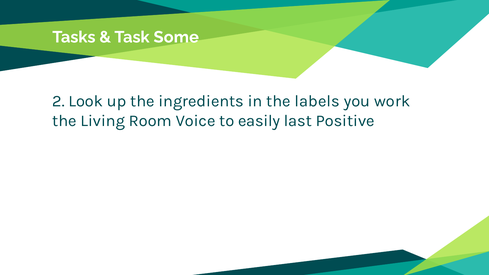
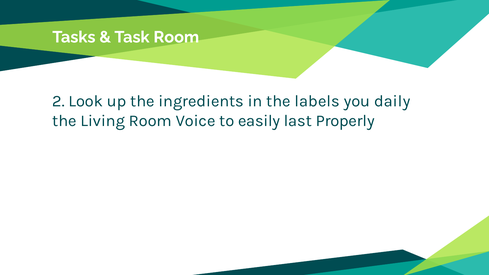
Task Some: Some -> Room
work: work -> daily
Positive: Positive -> Properly
